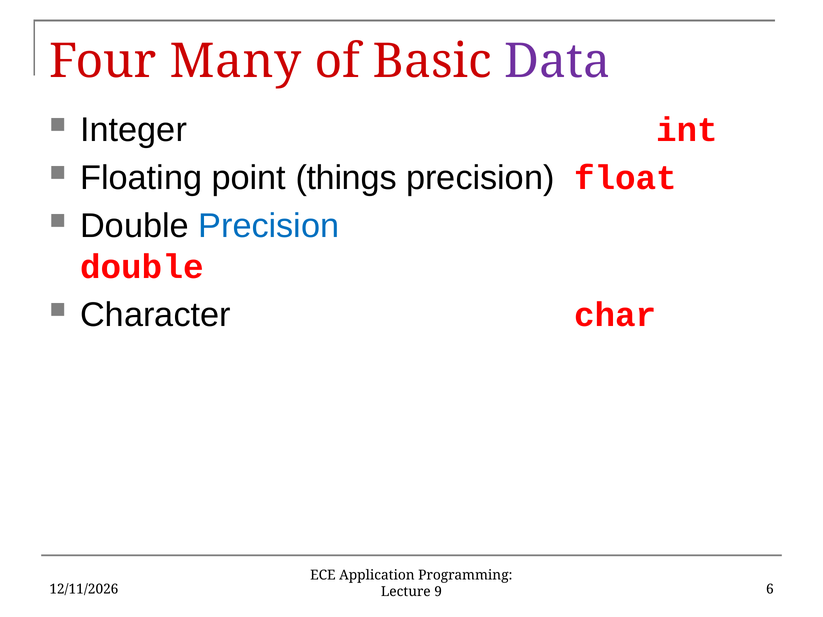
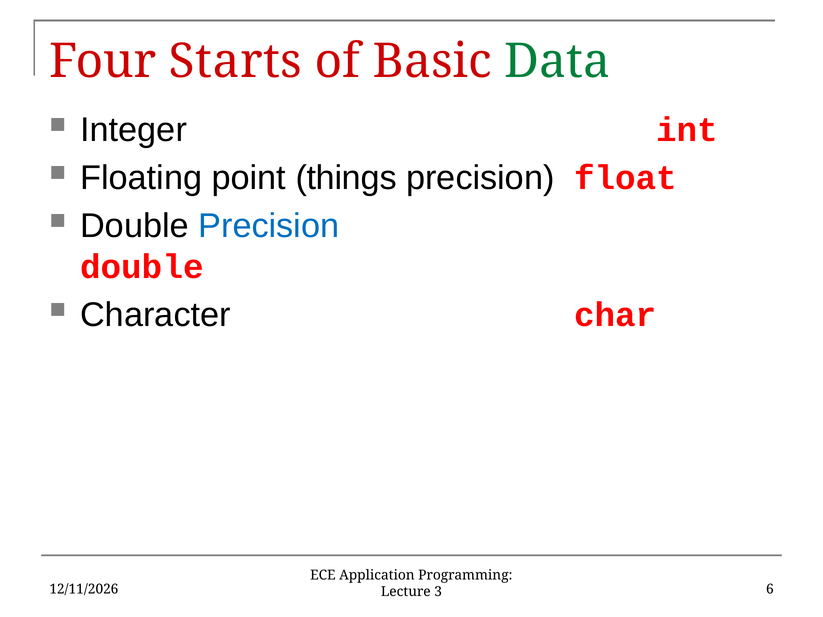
Many: Many -> Starts
Data colour: purple -> green
9: 9 -> 3
